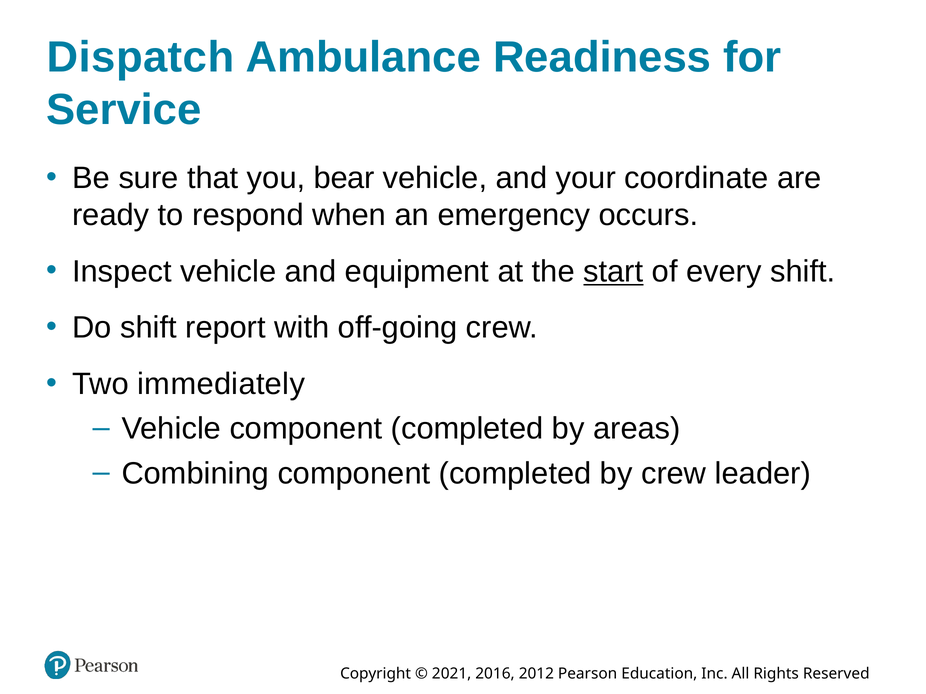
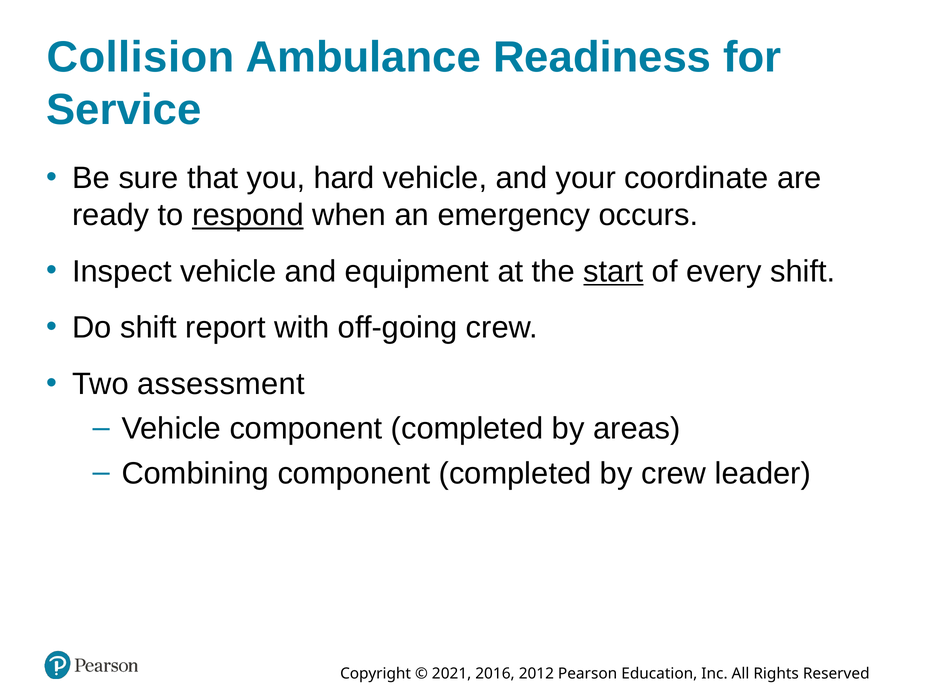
Dispatch: Dispatch -> Collision
bear: bear -> hard
respond underline: none -> present
immediately: immediately -> assessment
